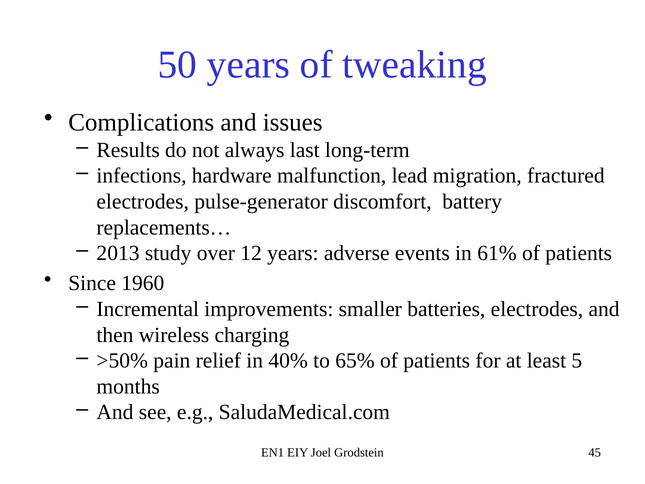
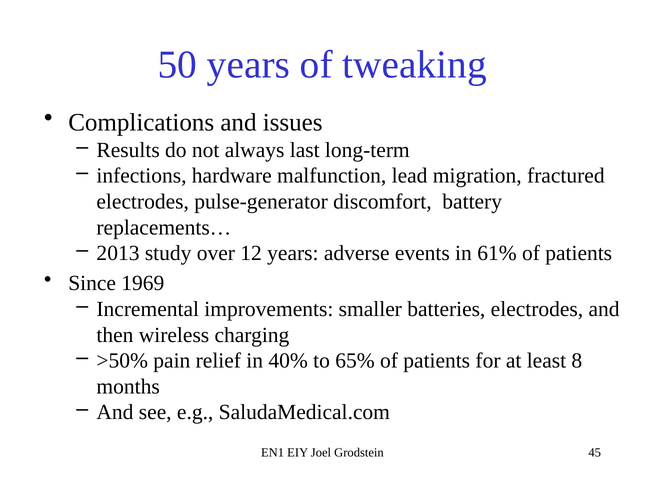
1960: 1960 -> 1969
5: 5 -> 8
